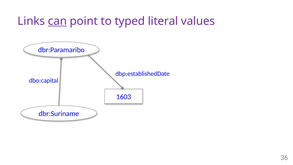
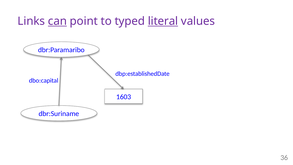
literal underline: none -> present
